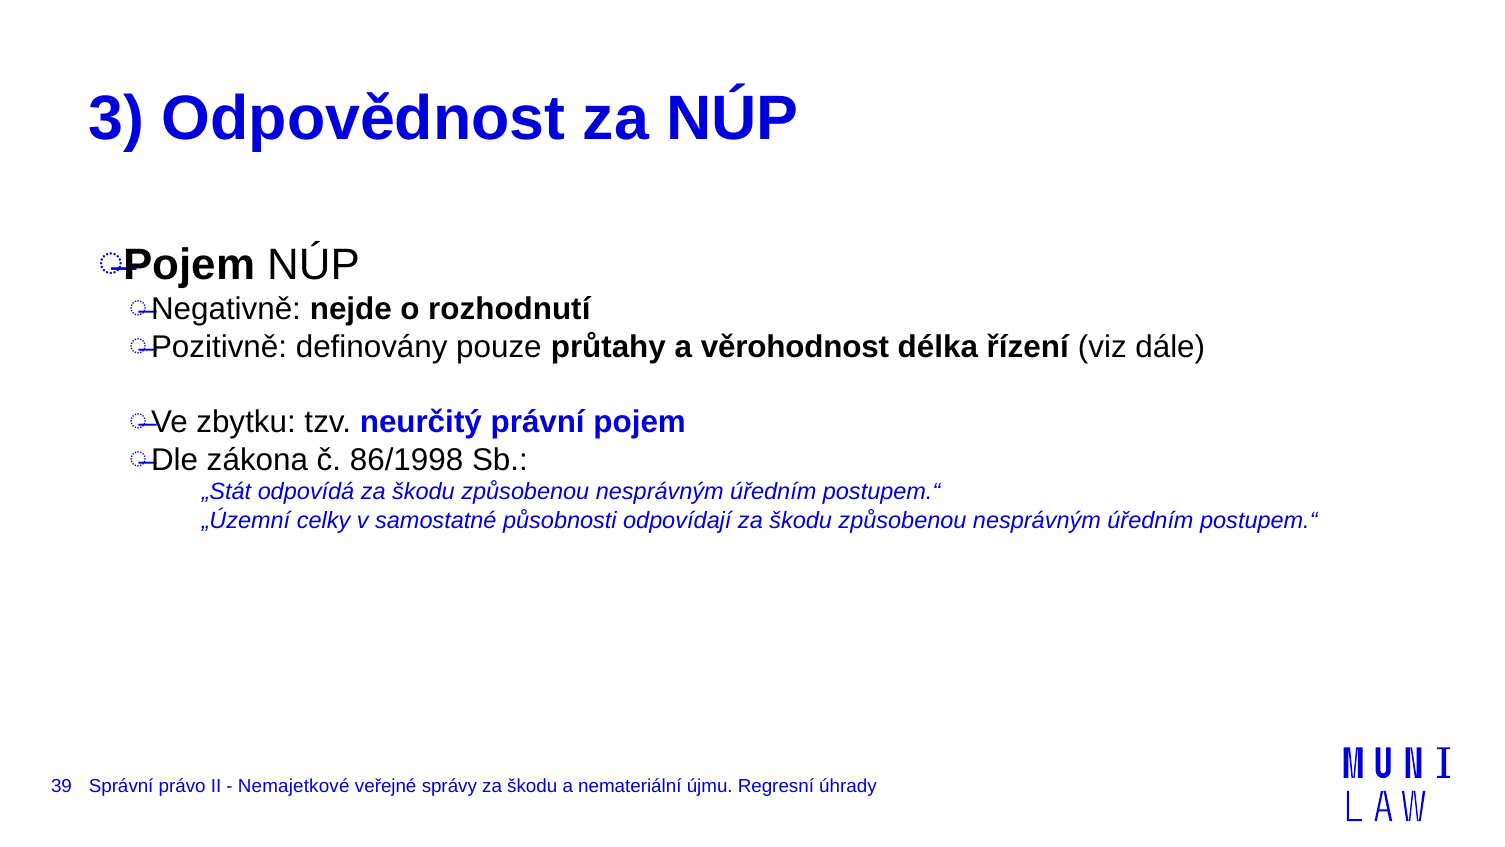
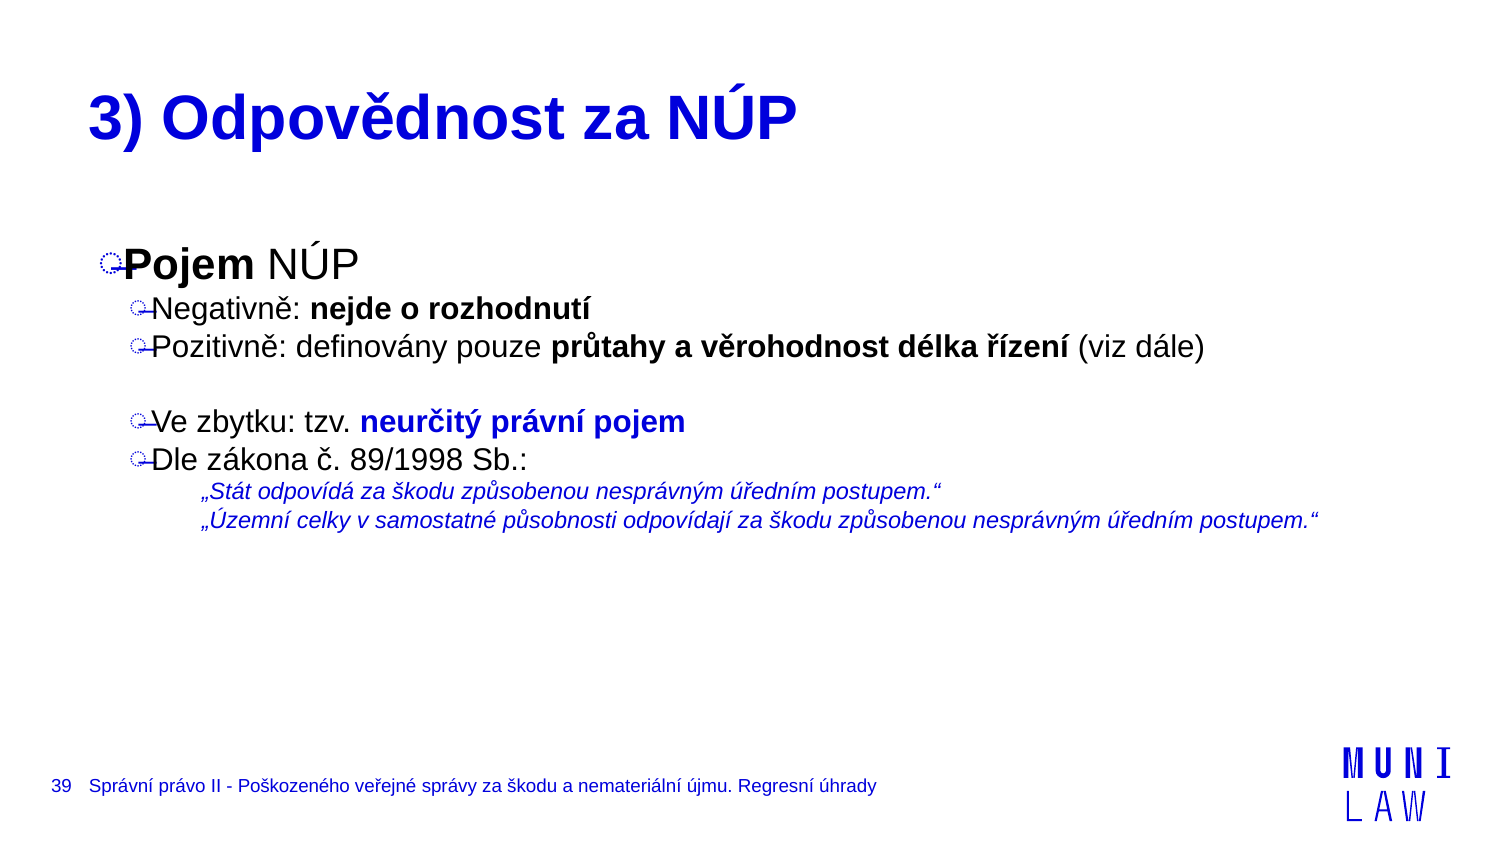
86/1998: 86/1998 -> 89/1998
Nemajetkové: Nemajetkové -> Poškozeného
